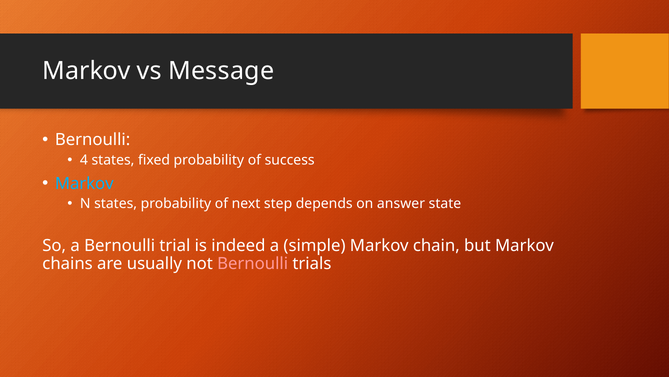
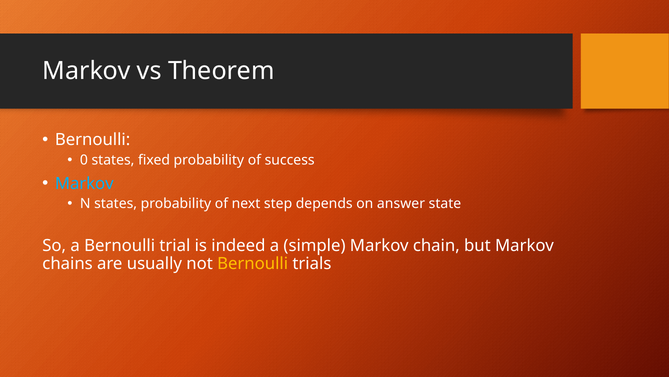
Message: Message -> Theorem
4: 4 -> 0
Bernoulli at (253, 263) colour: pink -> yellow
